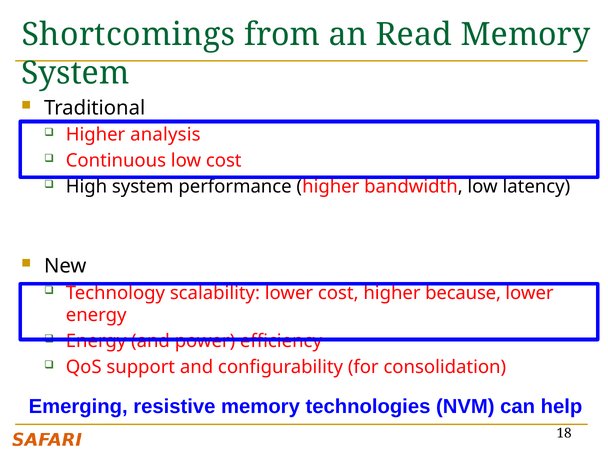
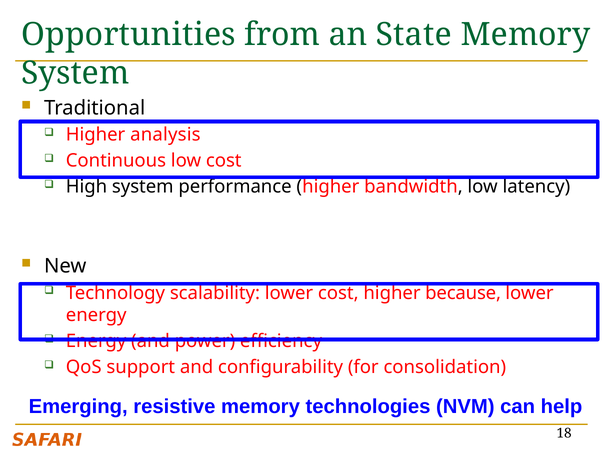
Shortcomings: Shortcomings -> Opportunities
Read: Read -> State
